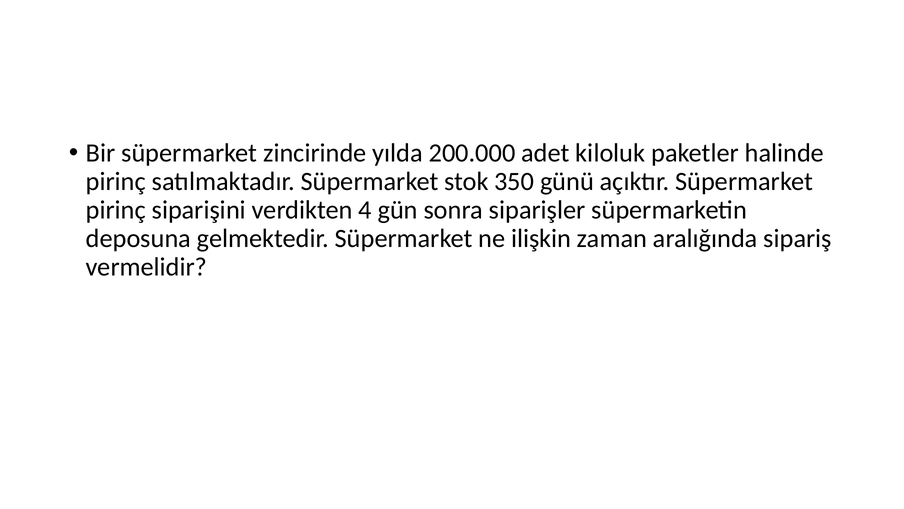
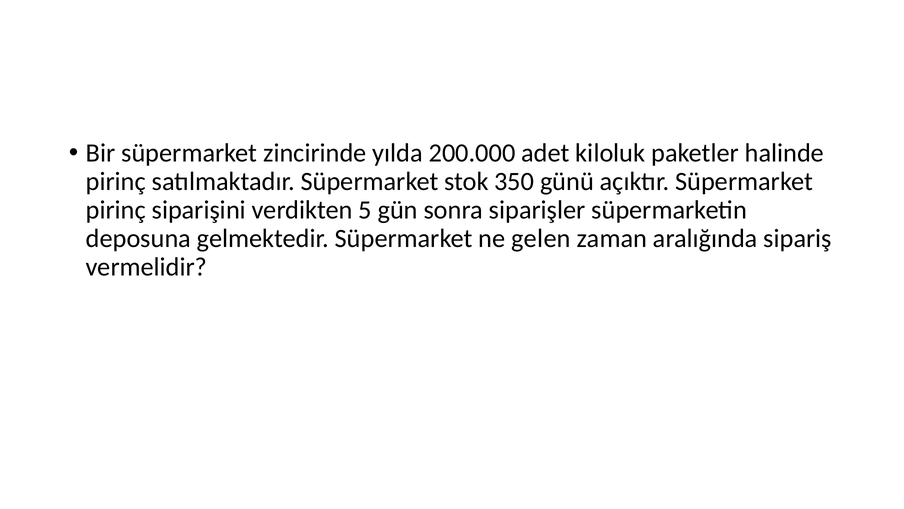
4: 4 -> 5
ilişkin: ilişkin -> gelen
